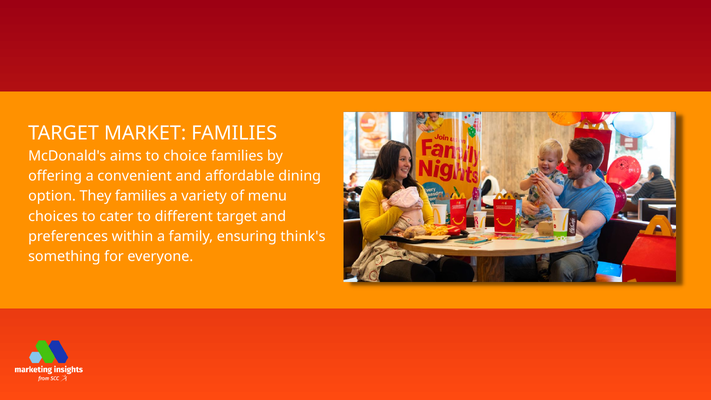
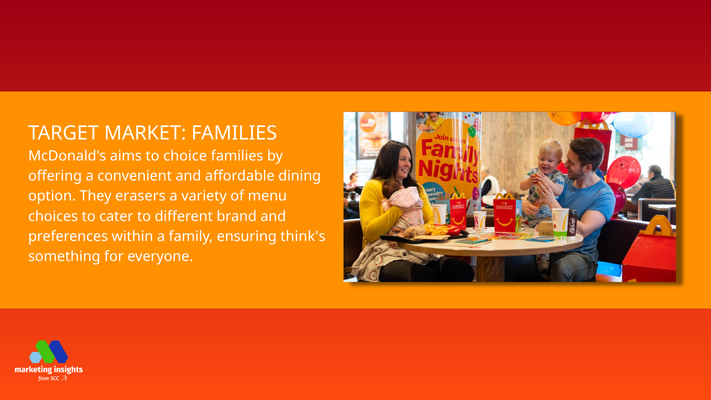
They families: families -> erasers
different target: target -> brand
